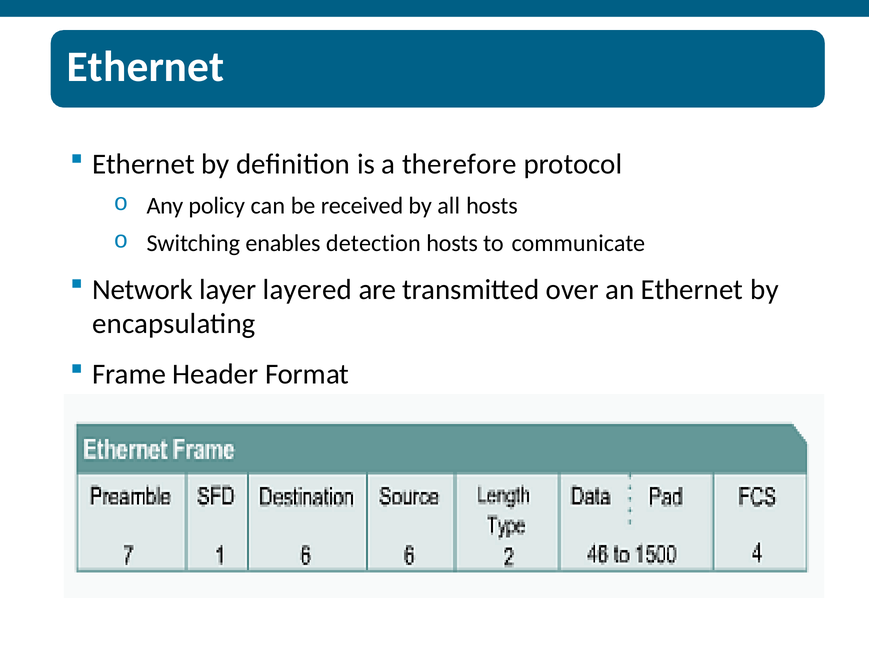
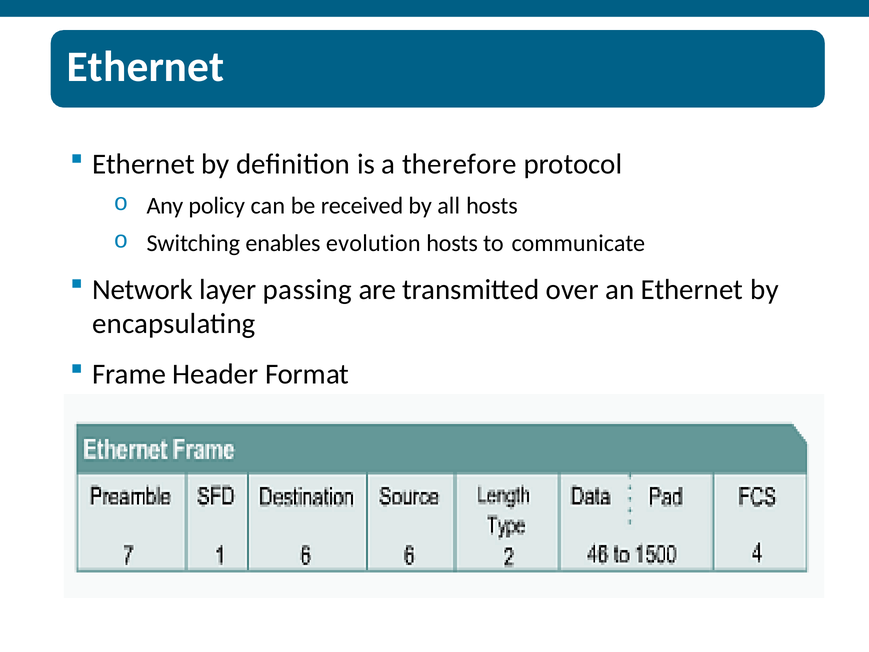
detection: detection -> evolution
layered: layered -> passing
